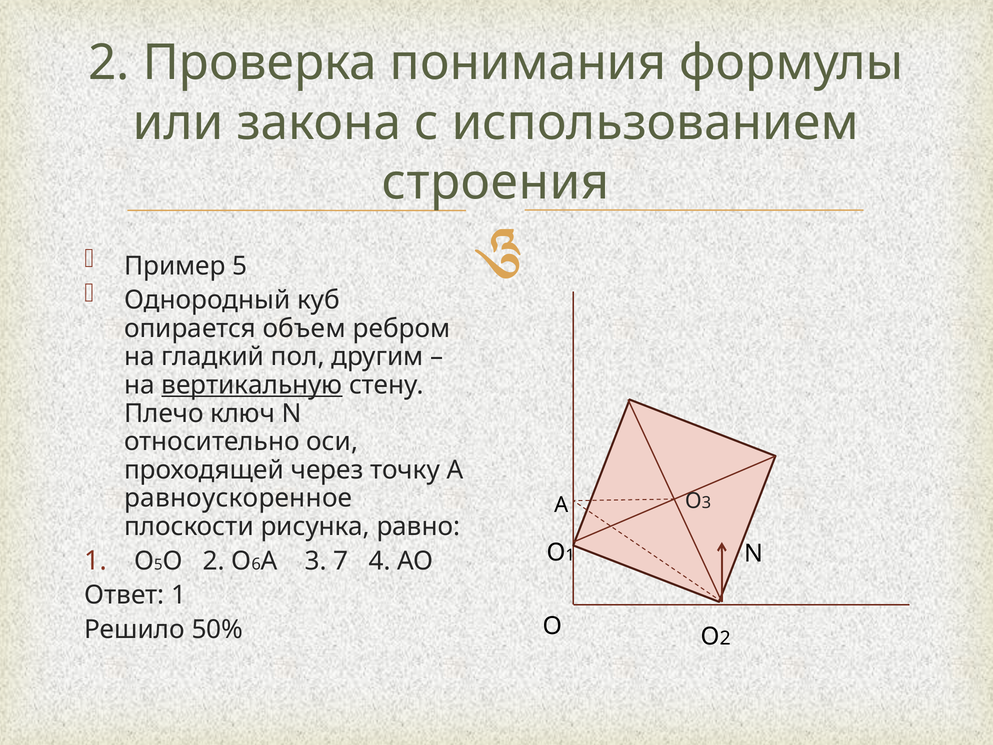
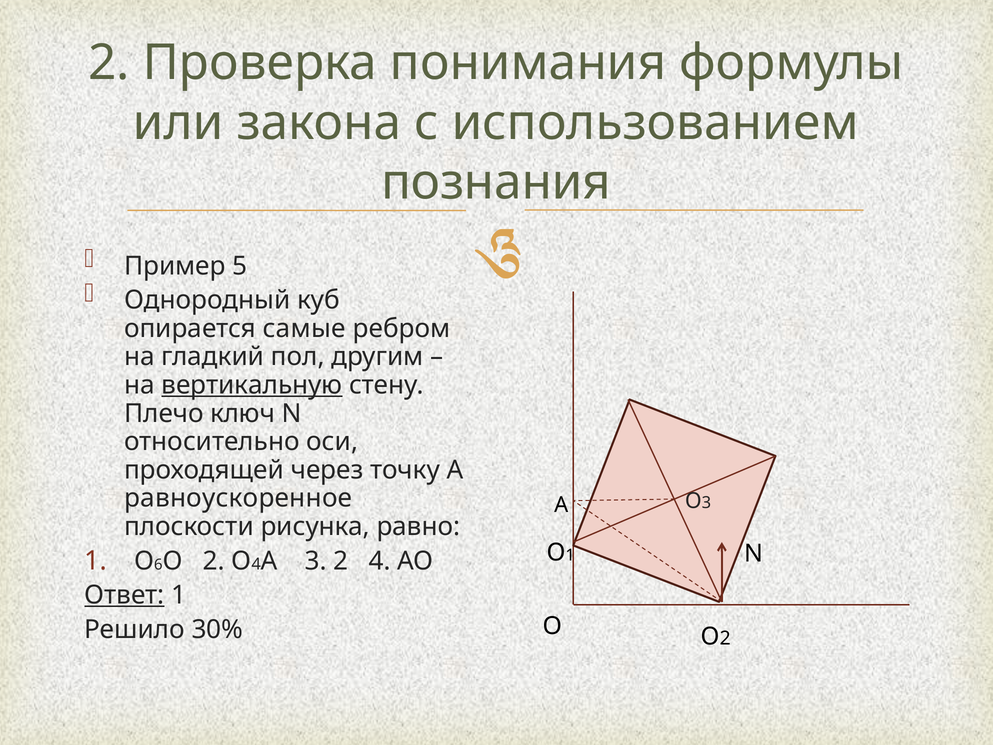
строения: строения -> познания
объем: объем -> самые
5 at (158, 564): 5 -> 6
6 at (256, 564): 6 -> 4
3 7: 7 -> 2
Ответ underline: none -> present
50%: 50% -> 30%
